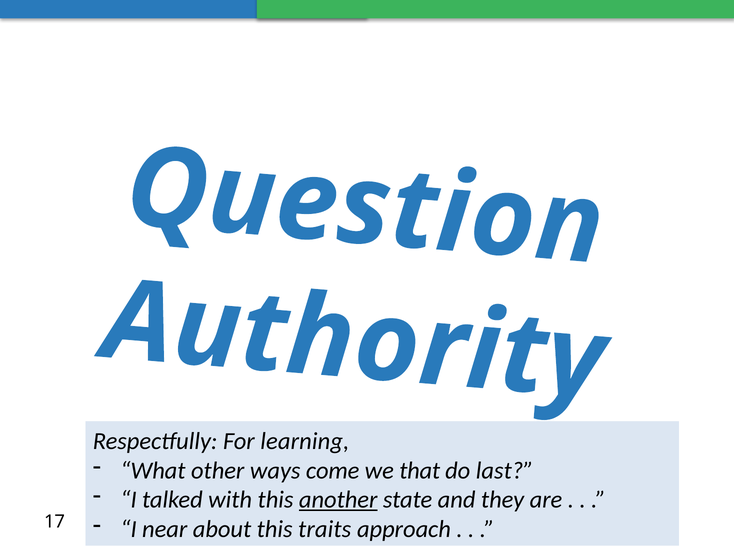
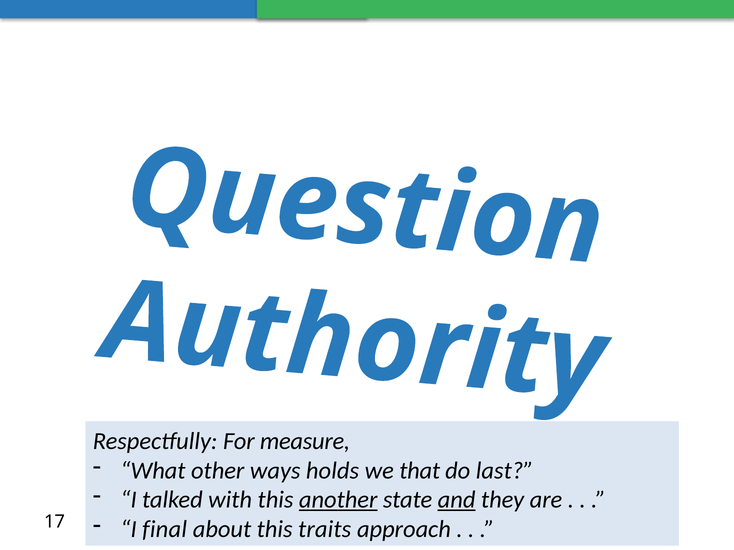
learning: learning -> measure
come: come -> holds
and underline: none -> present
near: near -> final
